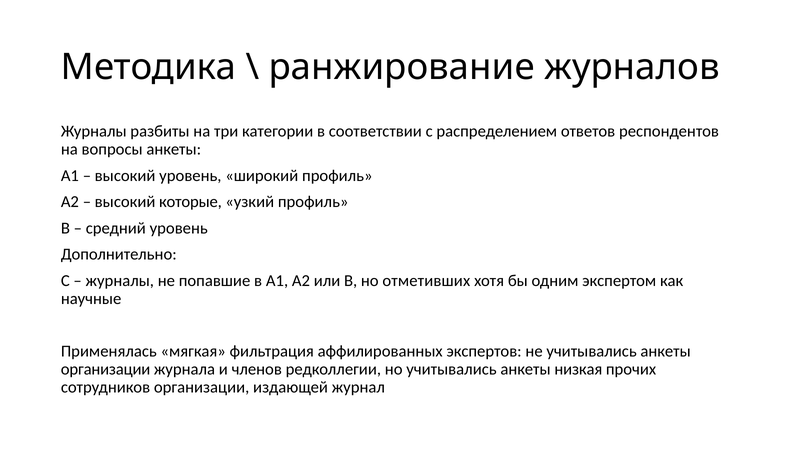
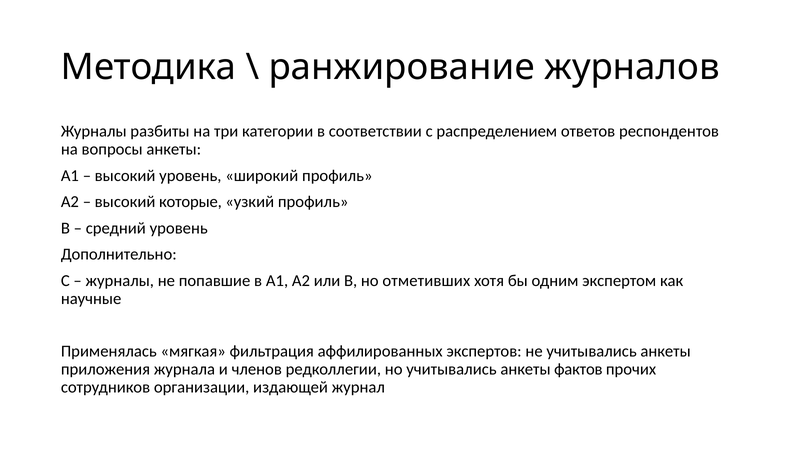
организации at (106, 370): организации -> приложения
низкая: низкая -> фактов
